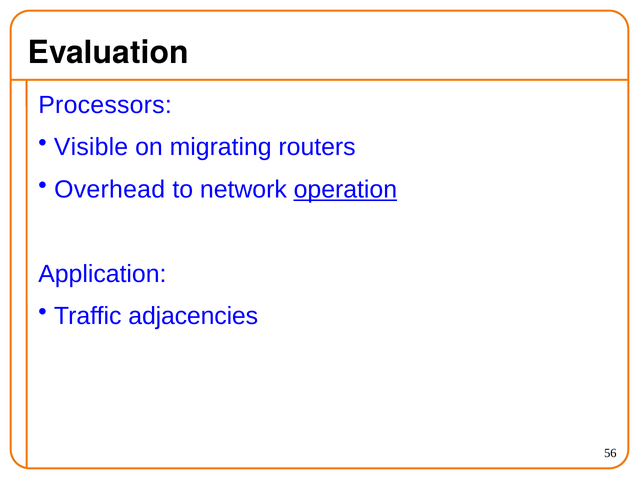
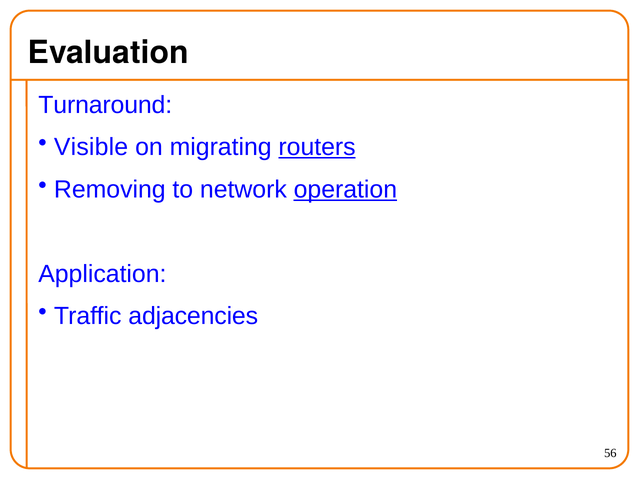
Processors: Processors -> Turnaround
routers underline: none -> present
Overhead: Overhead -> Removing
